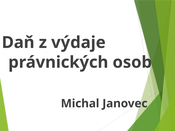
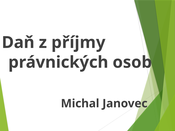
výdaje: výdaje -> příjmy
